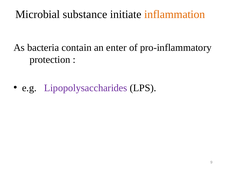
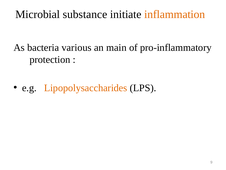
contain: contain -> various
enter: enter -> main
Lipopolysaccharides colour: purple -> orange
